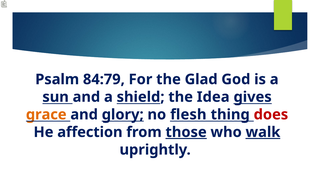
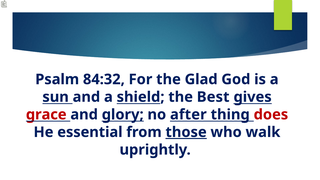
84:79: 84:79 -> 84:32
Idea: Idea -> Best
grace colour: orange -> red
flesh: flesh -> after
affection: affection -> essential
walk underline: present -> none
